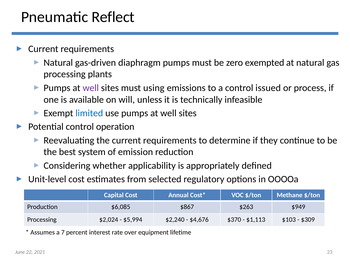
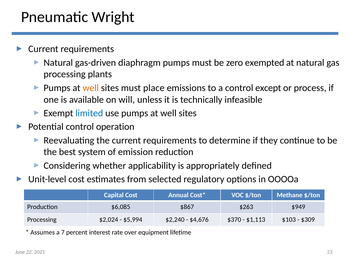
Reflect: Reflect -> Wright
well at (91, 88) colour: purple -> orange
using: using -> place
issued: issued -> except
